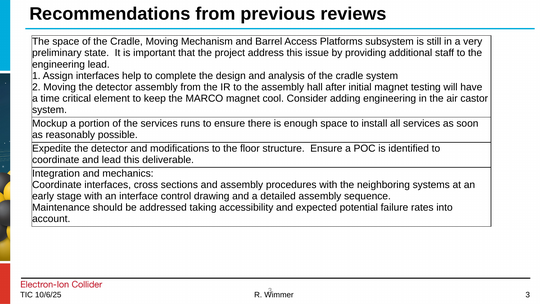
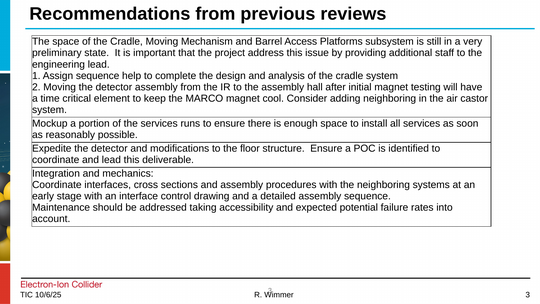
Assign interfaces: interfaces -> sequence
adding engineering: engineering -> neighboring
